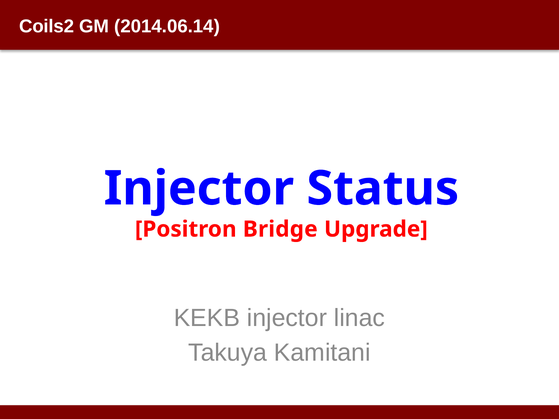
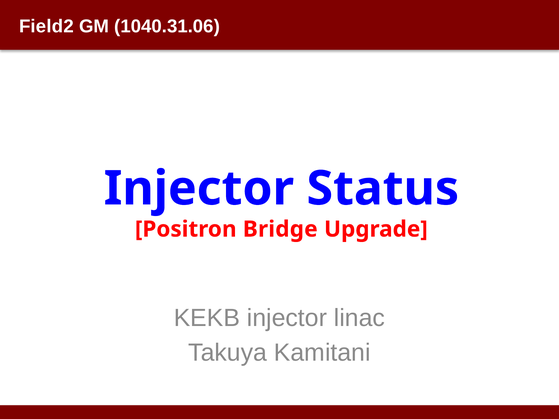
Coils2: Coils2 -> Field2
2014.06.14: 2014.06.14 -> 1040.31.06
